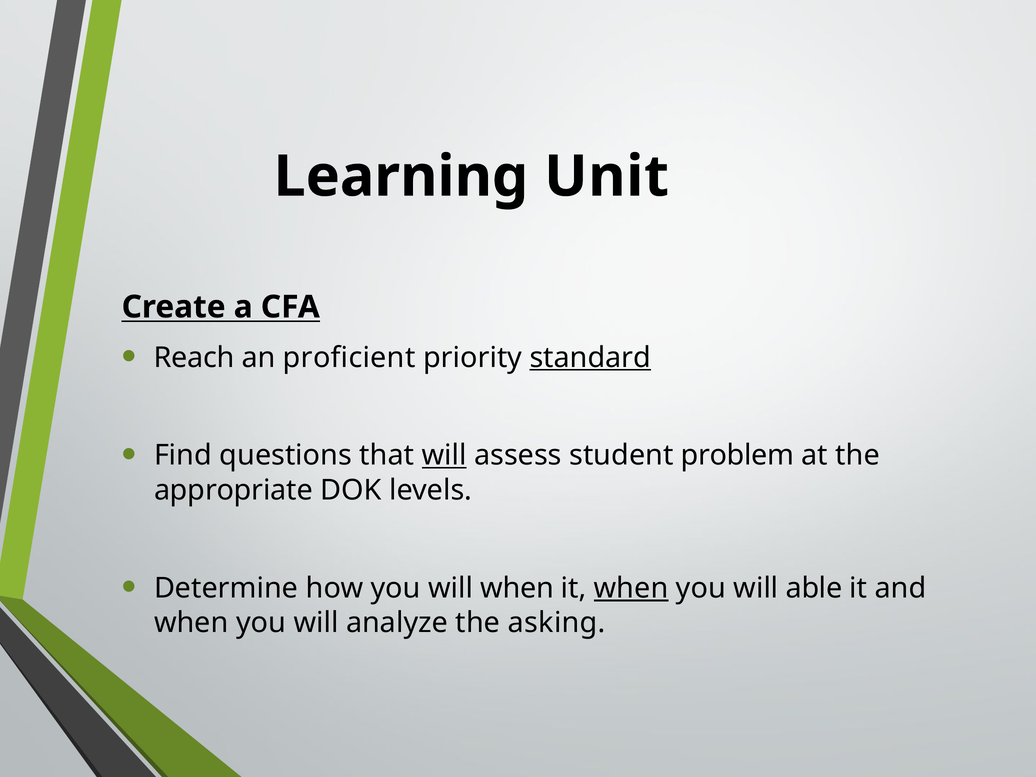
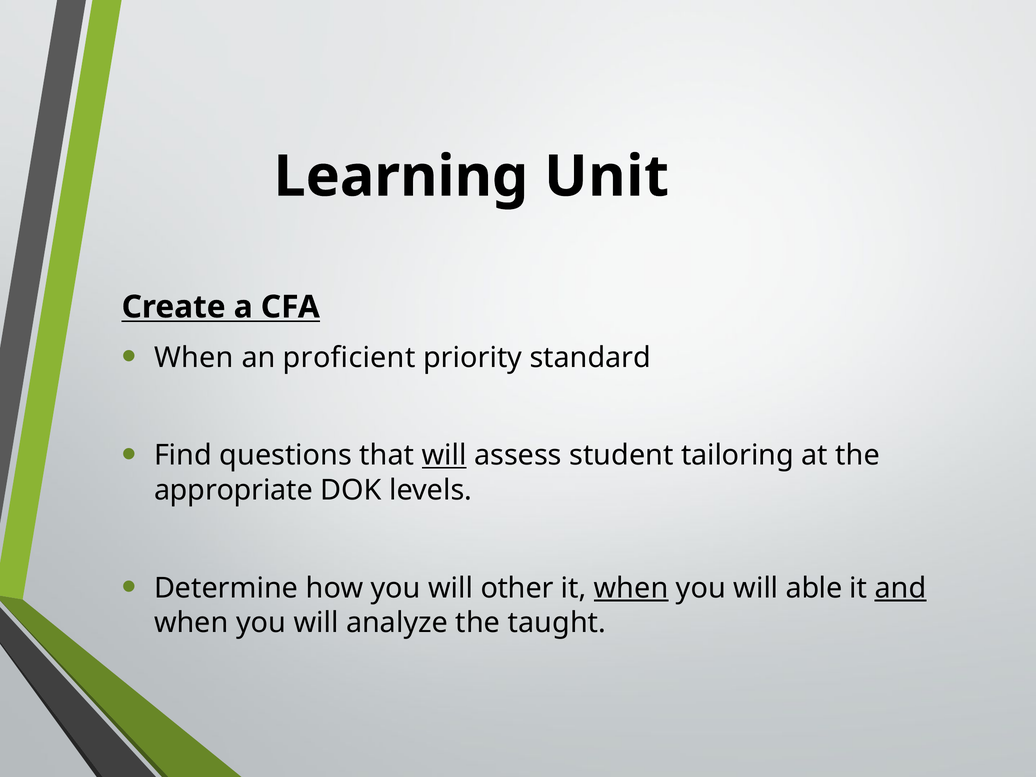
Reach at (194, 358): Reach -> When
standard underline: present -> none
problem: problem -> tailoring
will when: when -> other
and underline: none -> present
asking: asking -> taught
